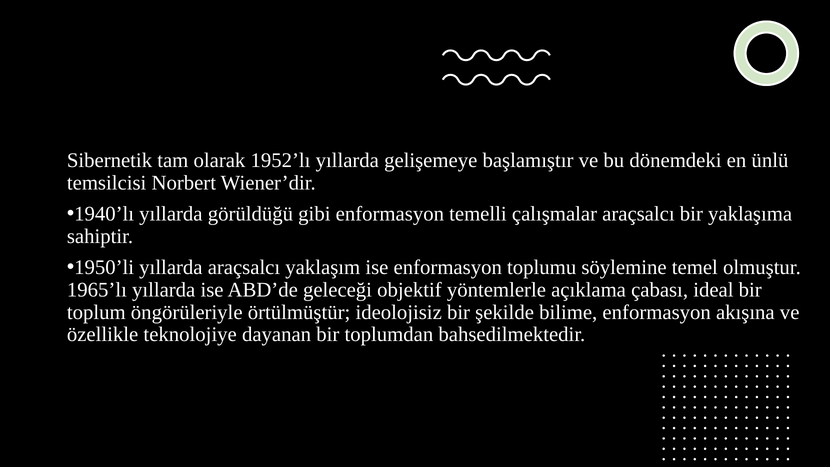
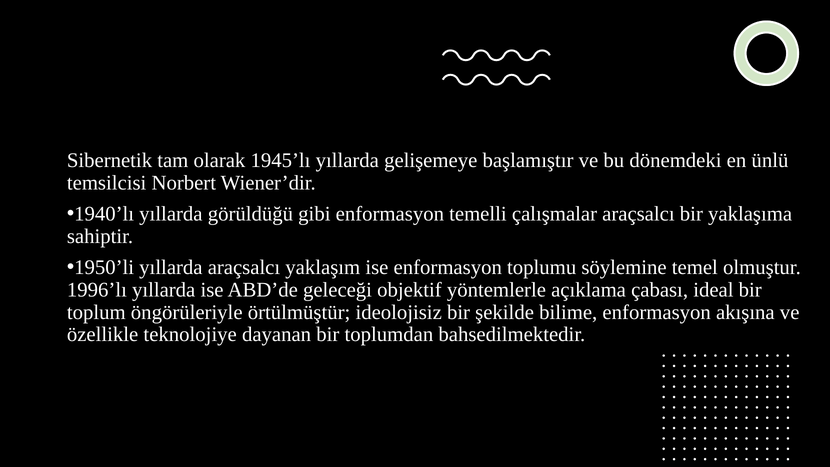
1952’lı: 1952’lı -> 1945’lı
1965’lı: 1965’lı -> 1996’lı
